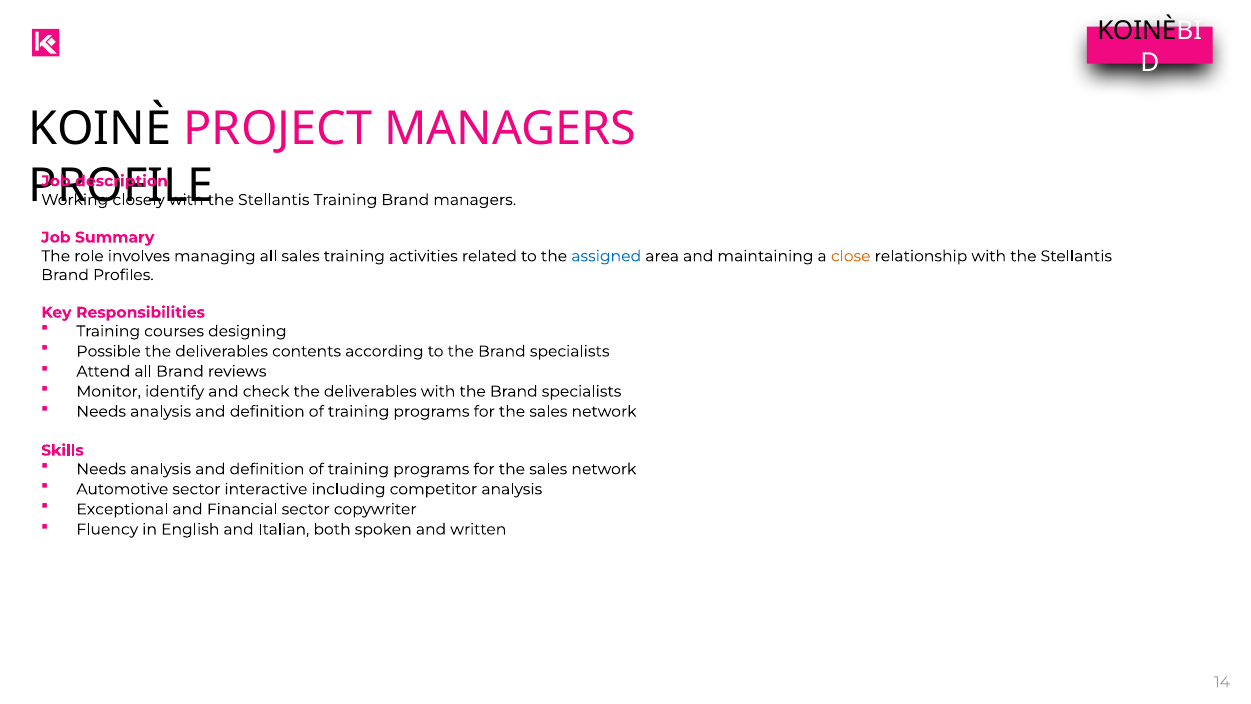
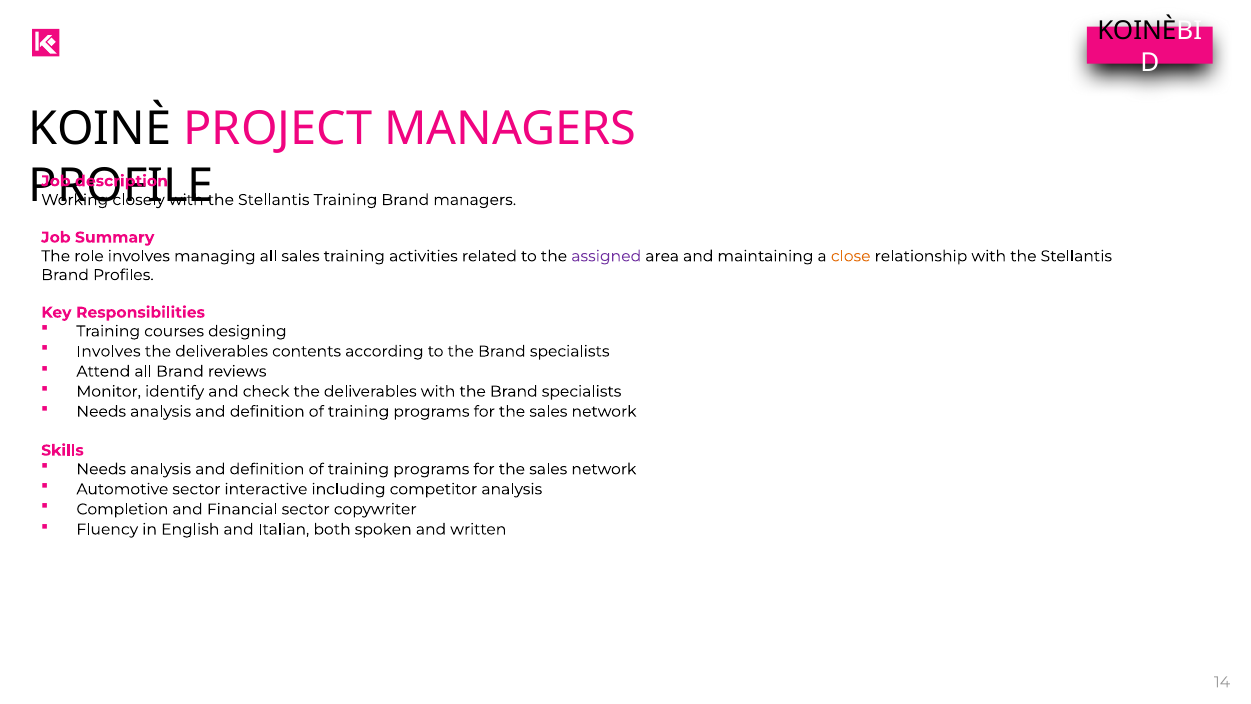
assigned colour: blue -> purple
Possible at (109, 351): Possible -> Involves
Exceptional: Exceptional -> Completion
